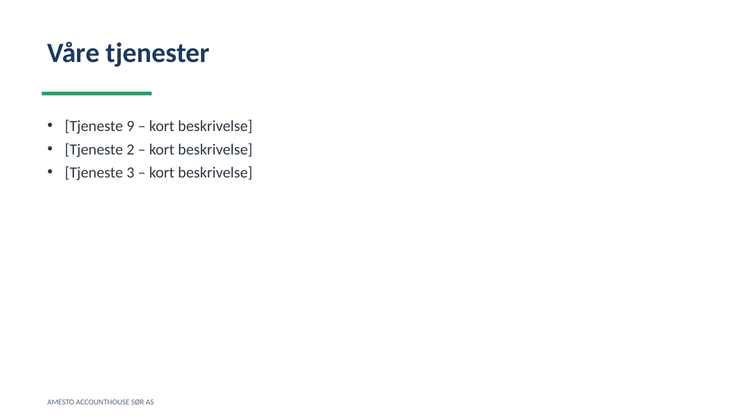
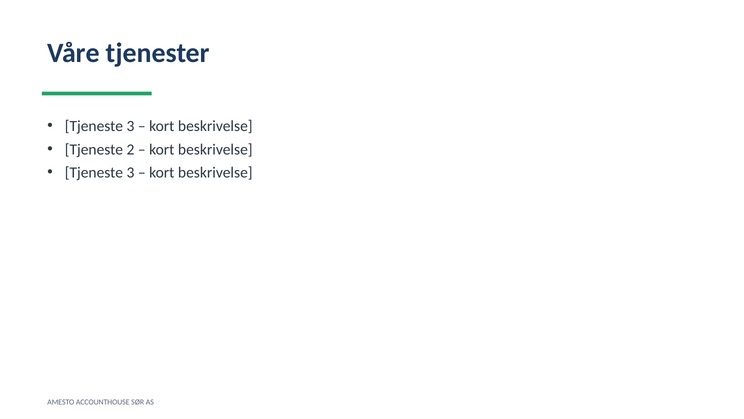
9 at (130, 126): 9 -> 3
